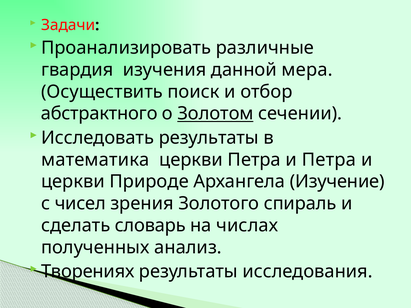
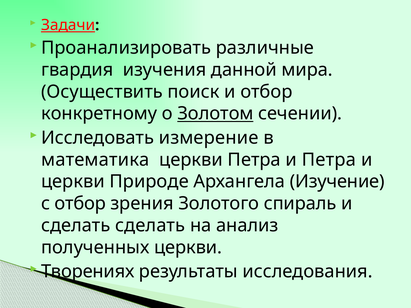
Задачи underline: none -> present
мера: мера -> мира
абстрактного: абстрактного -> конкретному
Исследовать результаты: результаты -> измерение
с чисел: чисел -> отбор
сделать словарь: словарь -> сделать
числах: числах -> анализ
полученных анализ: анализ -> церкви
